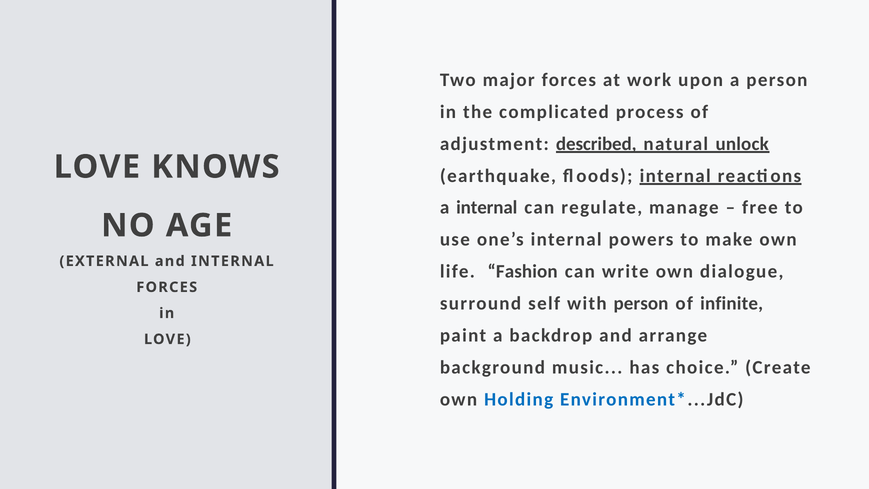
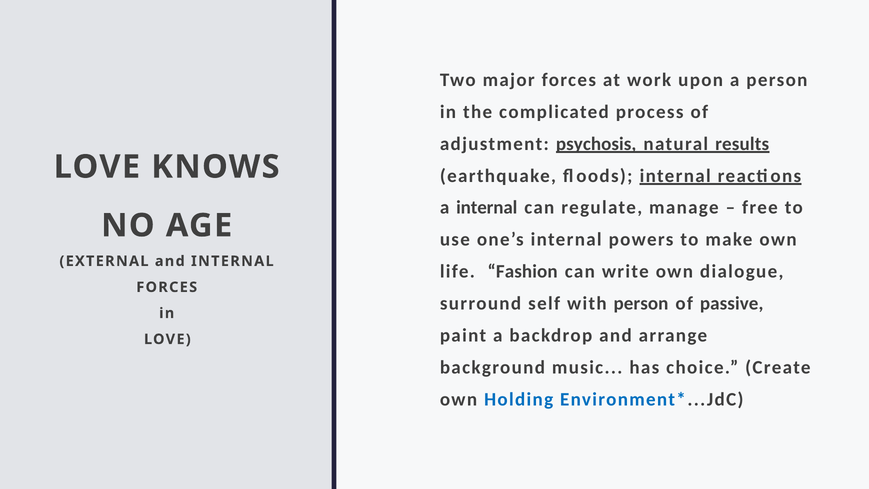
described: described -> psychosis
unlock: unlock -> results
infinite: infinite -> passive
